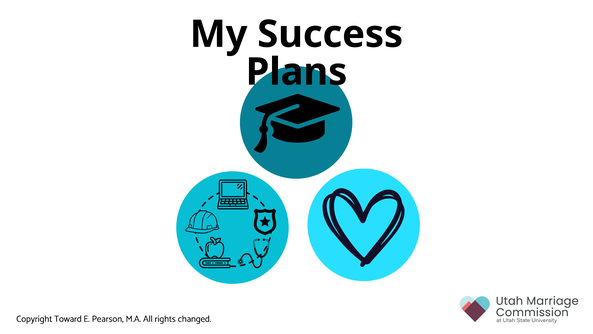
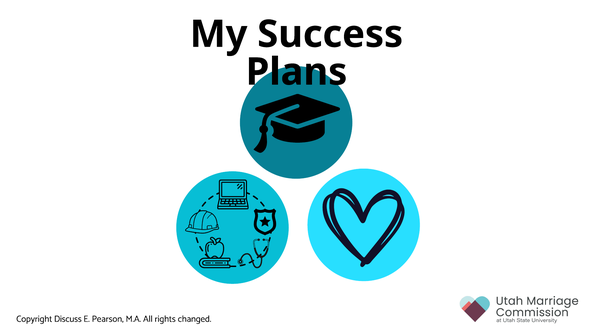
Toward: Toward -> Discuss
